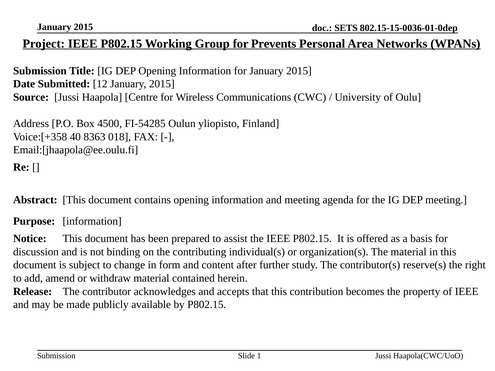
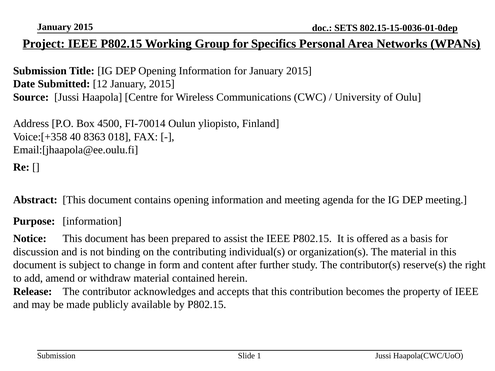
Prevents: Prevents -> Specifics
FI-54285: FI-54285 -> FI-70014
